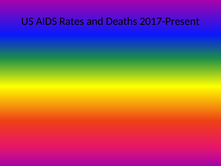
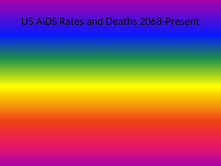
2017-Present: 2017-Present -> 2068-Present
